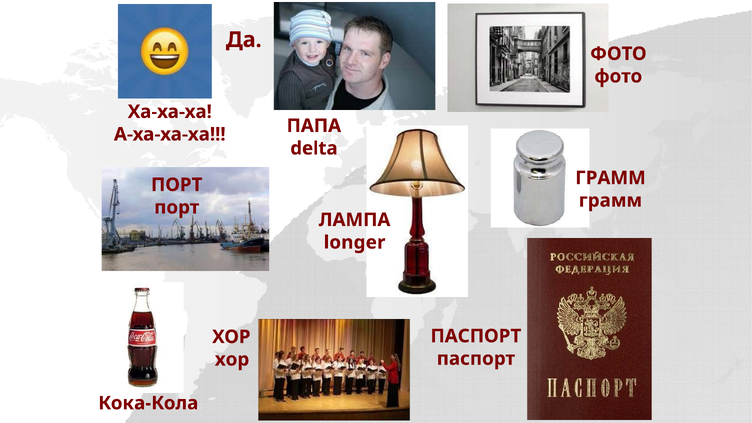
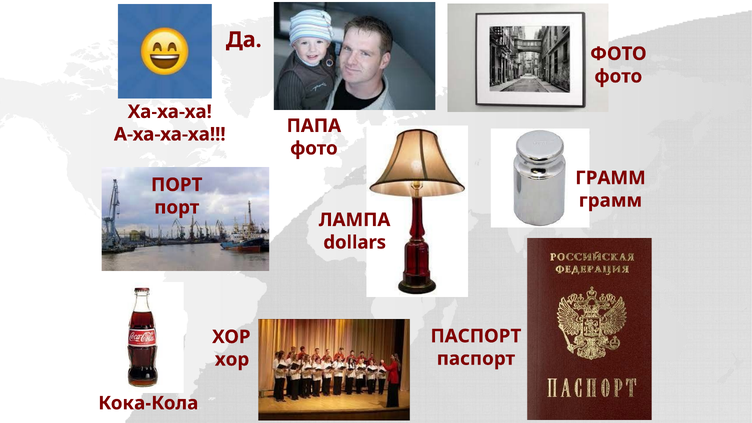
delta at (314, 148): delta -> фото
longer: longer -> dollars
